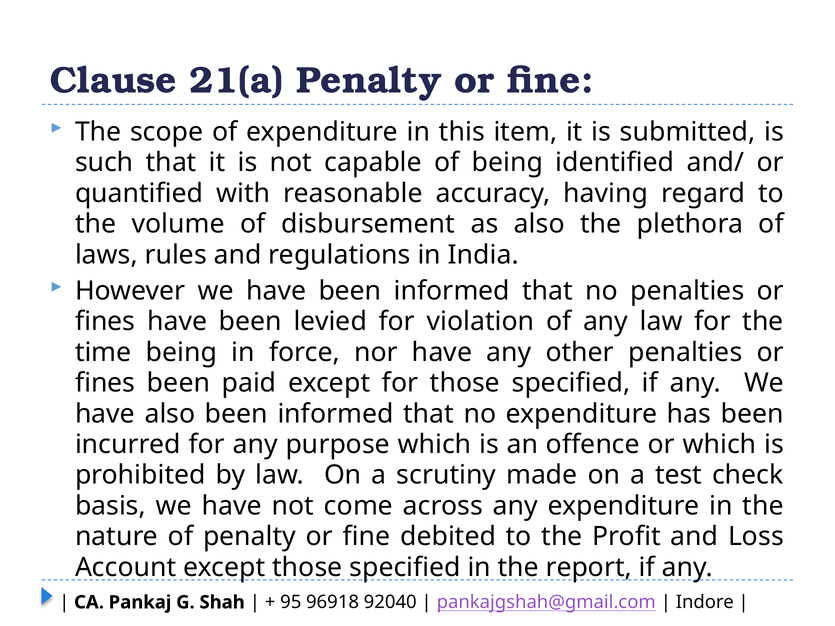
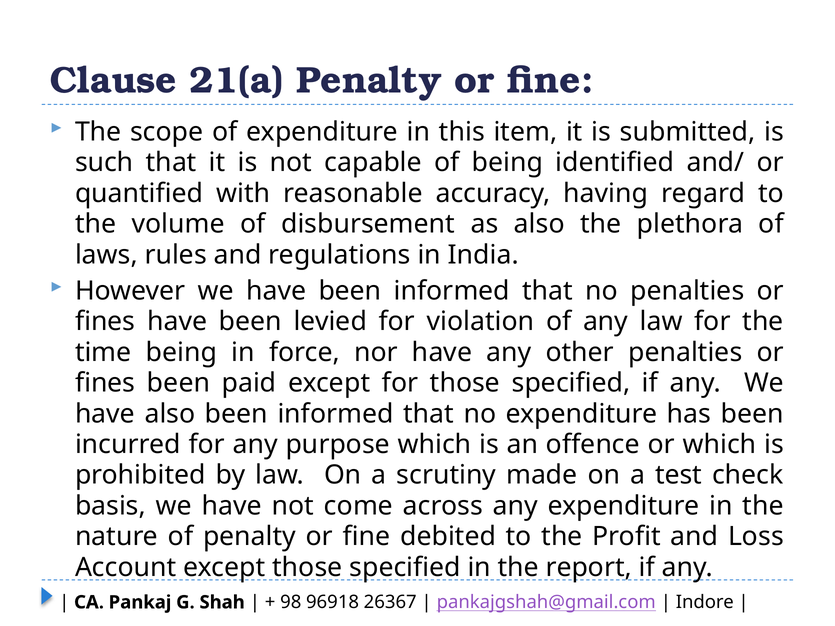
95: 95 -> 98
92040: 92040 -> 26367
